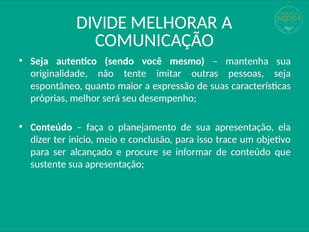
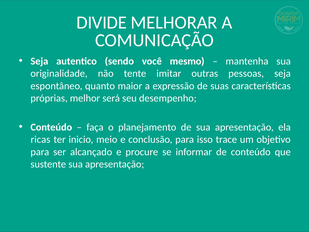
dizer: dizer -> ricas
